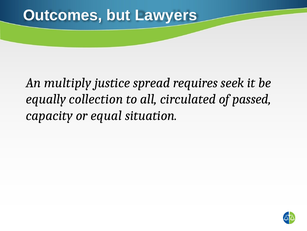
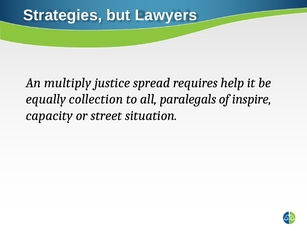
Outcomes: Outcomes -> Strategies
seek: seek -> help
circulated: circulated -> paralegals
passed: passed -> inspire
equal: equal -> street
